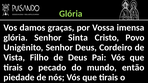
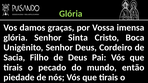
Povo: Povo -> Boca
Vista: Vista -> Sacia
